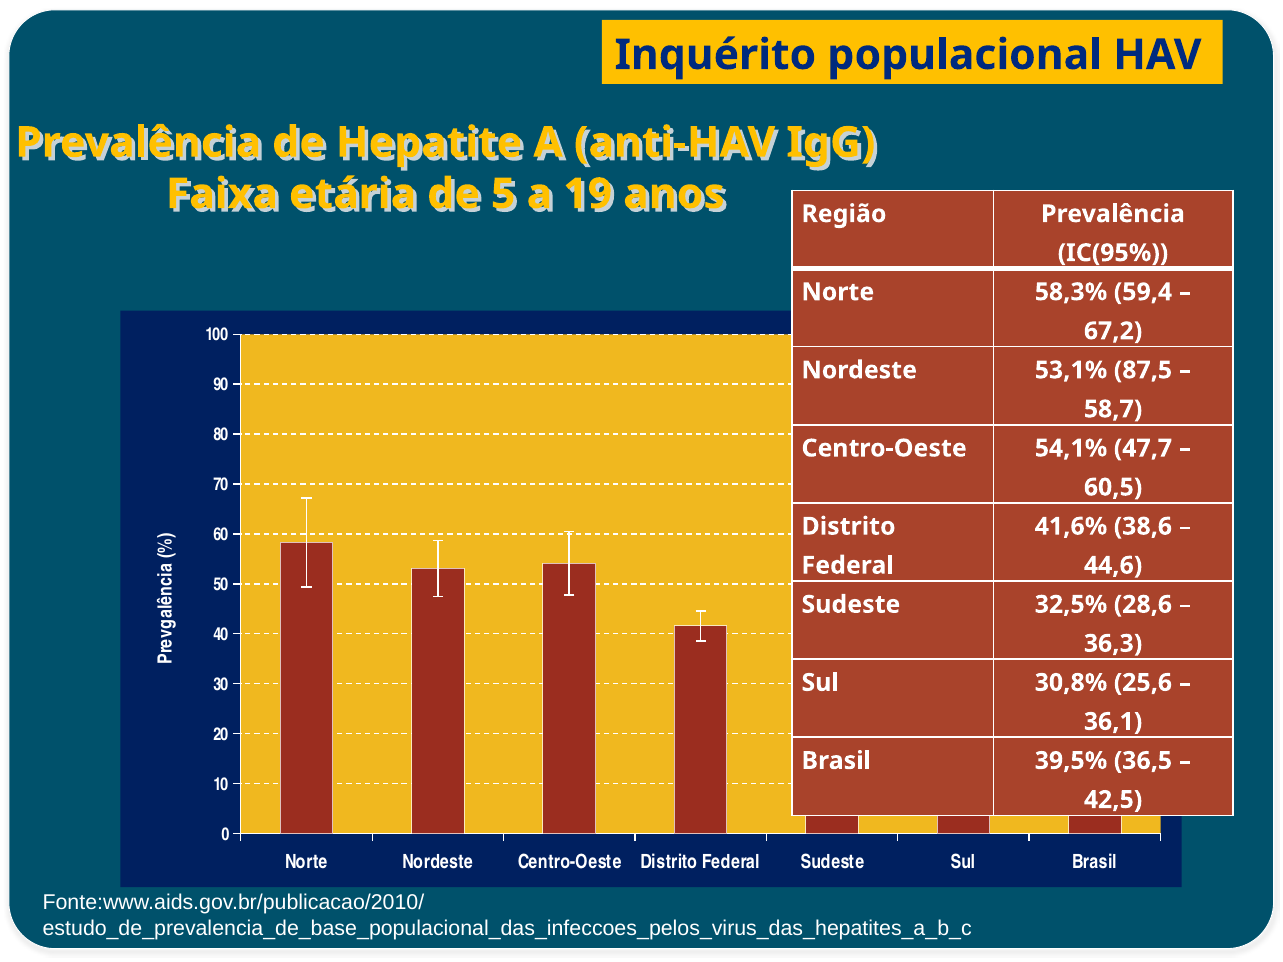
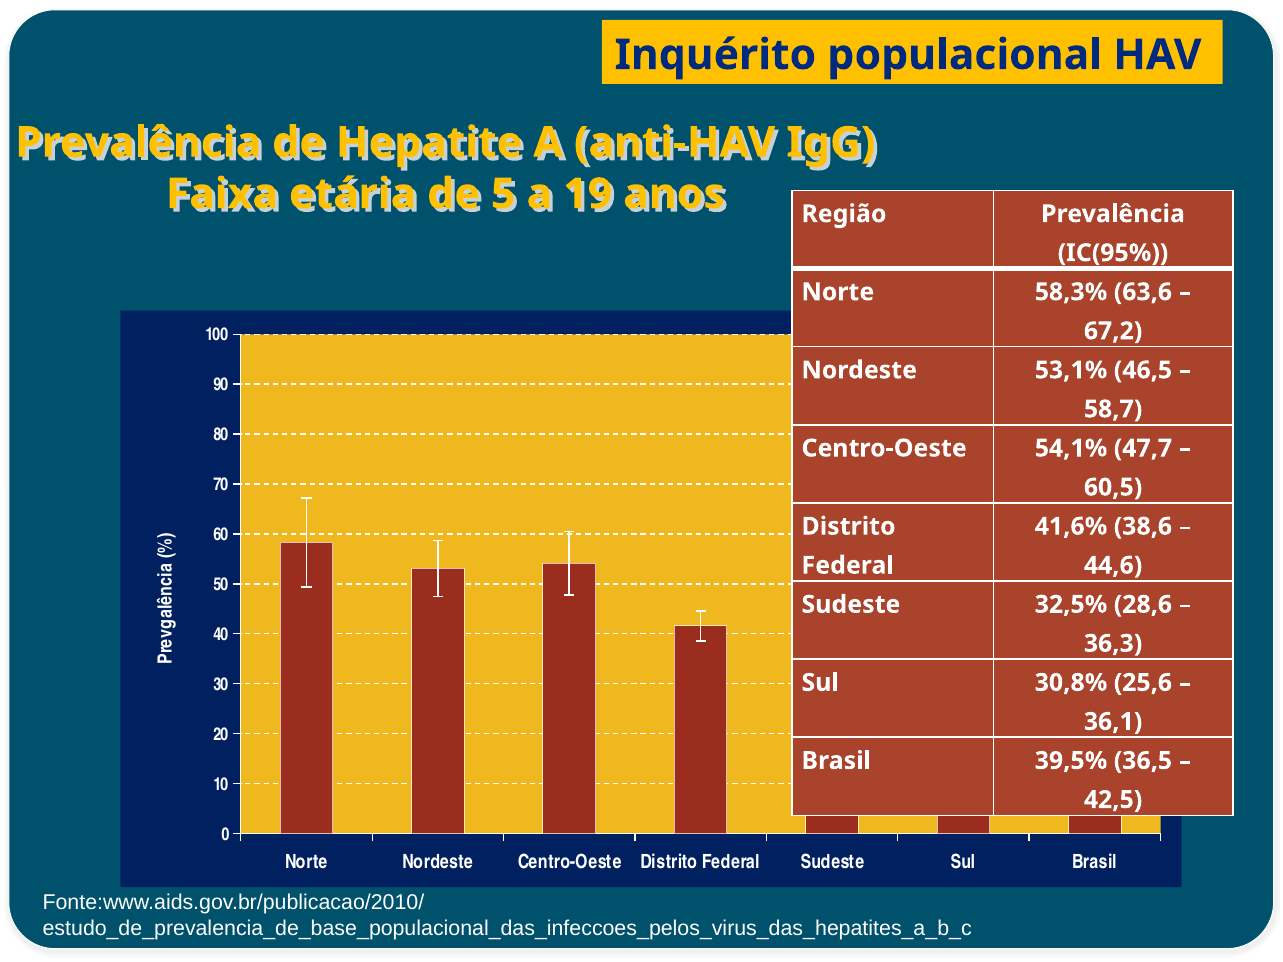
59,4: 59,4 -> 63,6
87,5: 87,5 -> 46,5
